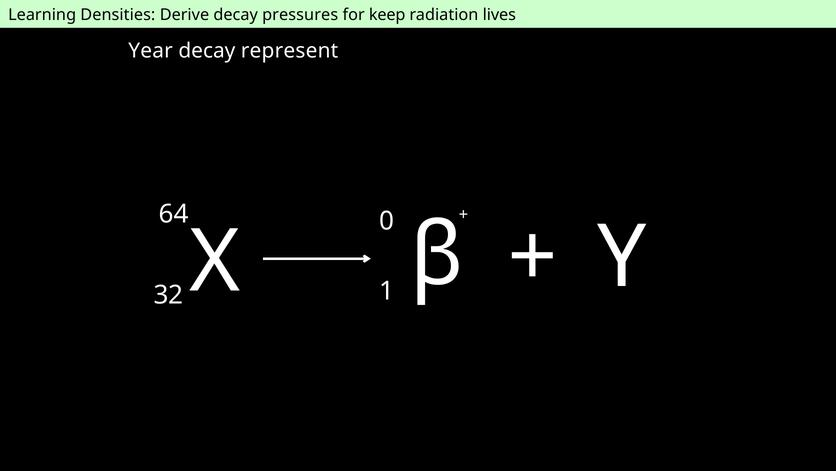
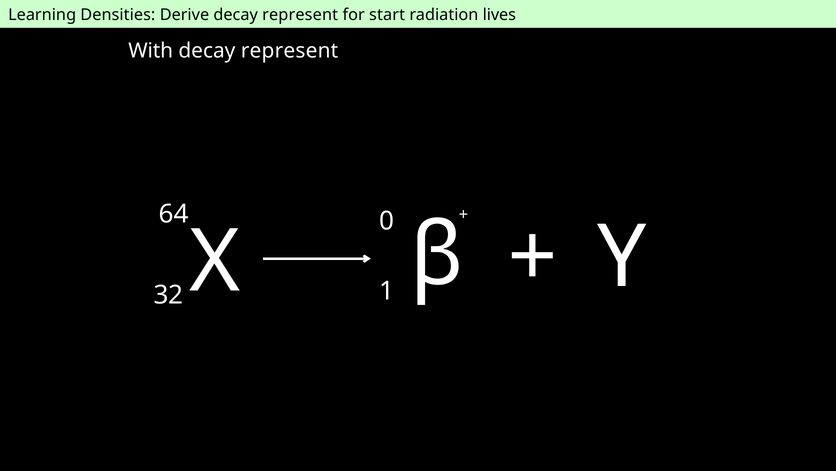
Derive decay pressures: pressures -> represent
keep: keep -> start
Year: Year -> With
